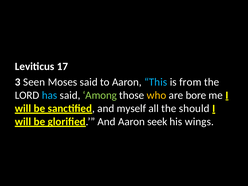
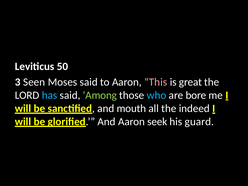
17: 17 -> 50
This colour: light blue -> pink
from: from -> great
who colour: yellow -> light blue
myself: myself -> mouth
should: should -> indeed
wings: wings -> guard
